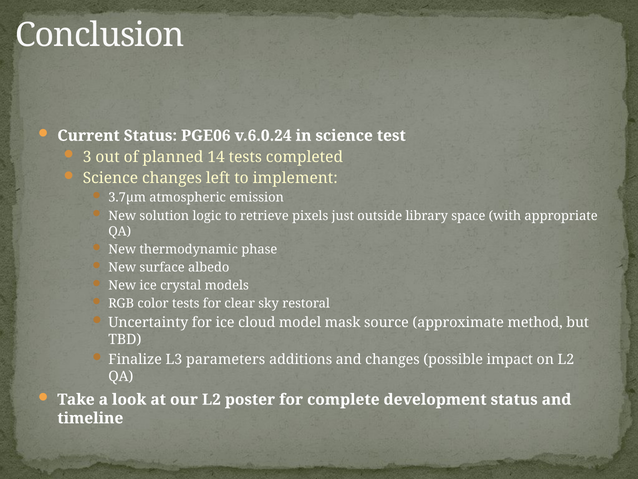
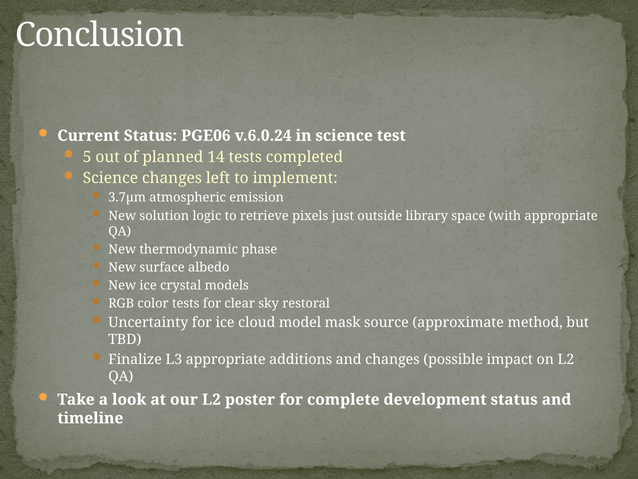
3: 3 -> 5
L3 parameters: parameters -> appropriate
